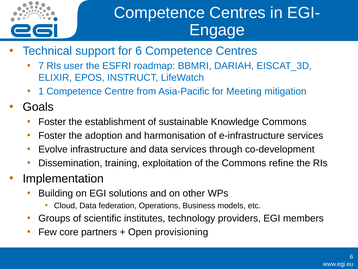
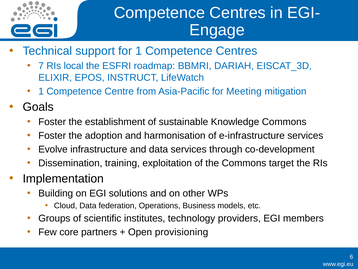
for 6: 6 -> 1
user: user -> local
refine: refine -> target
